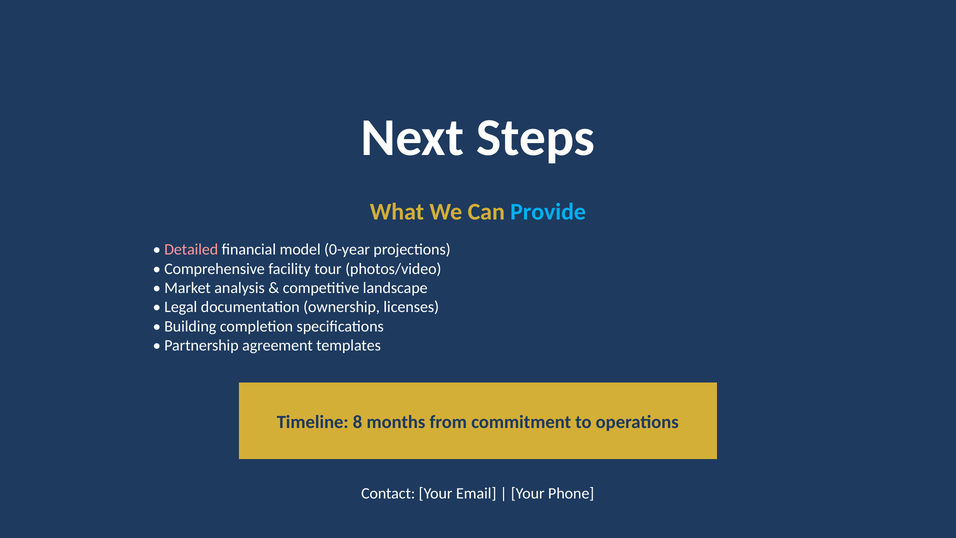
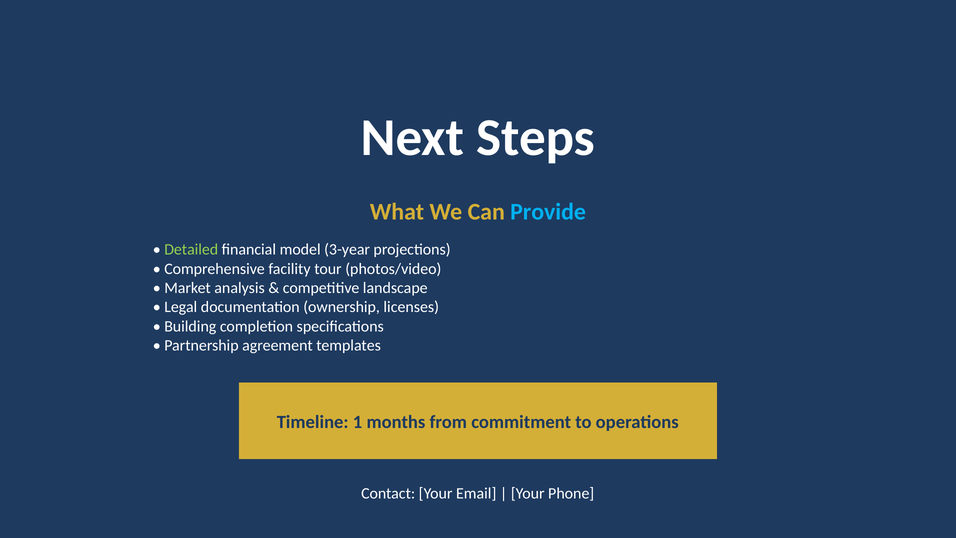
Detailed colour: pink -> light green
0-year: 0-year -> 3-year
8: 8 -> 1
